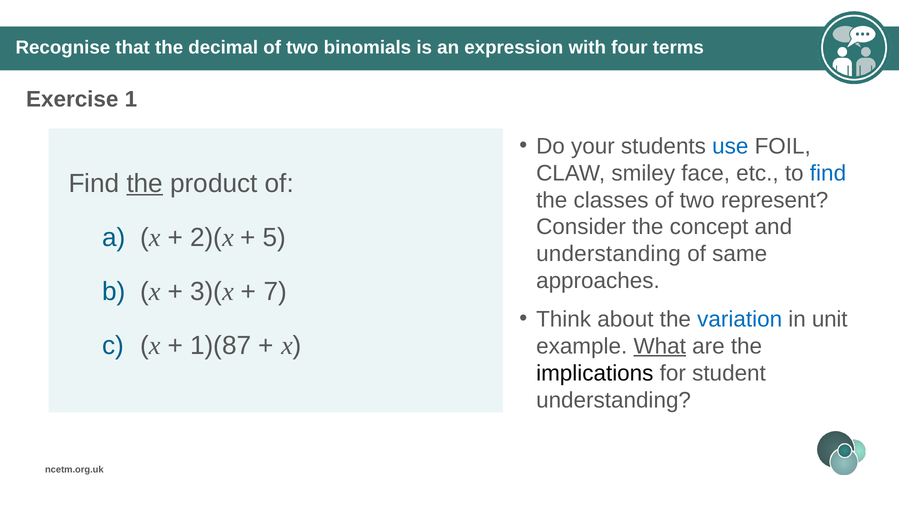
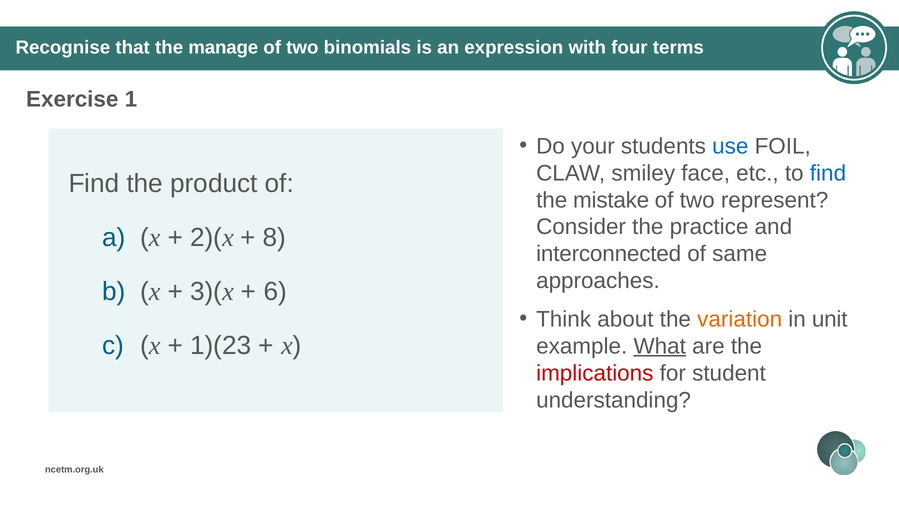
decimal: decimal -> manage
the at (145, 183) underline: present -> none
classes: classes -> mistake
concept: concept -> practice
5: 5 -> 8
understanding at (608, 254): understanding -> interconnected
7: 7 -> 6
variation colour: blue -> orange
1)(87: 1)(87 -> 1)(23
implications colour: black -> red
